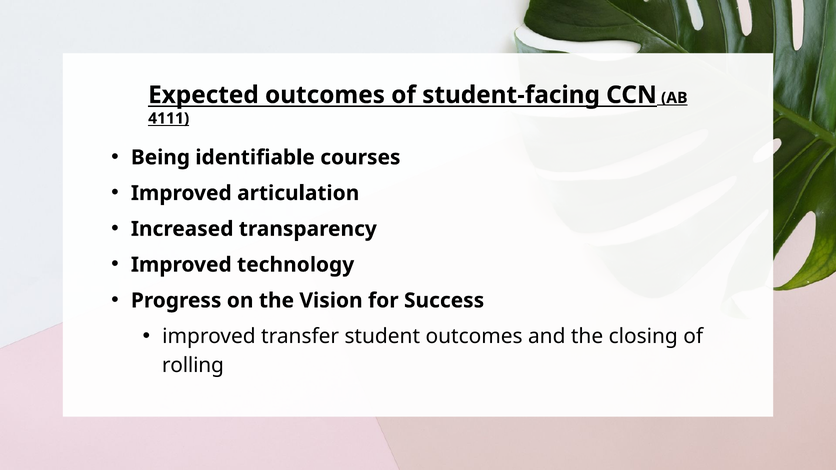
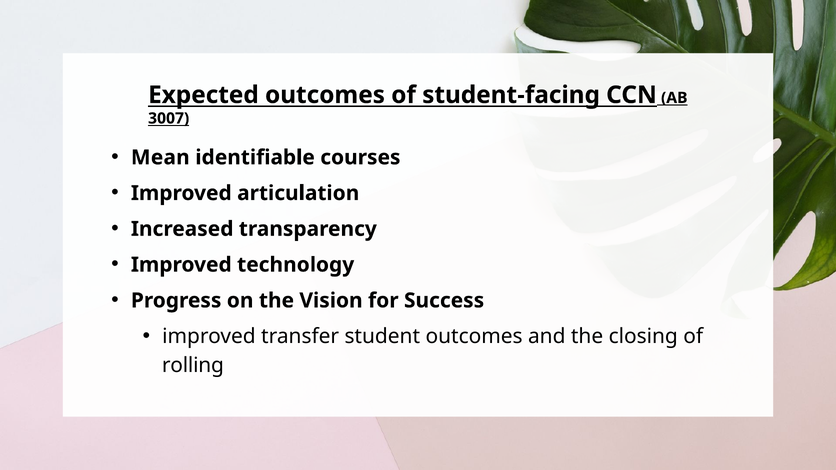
4111: 4111 -> 3007
Being: Being -> Mean
